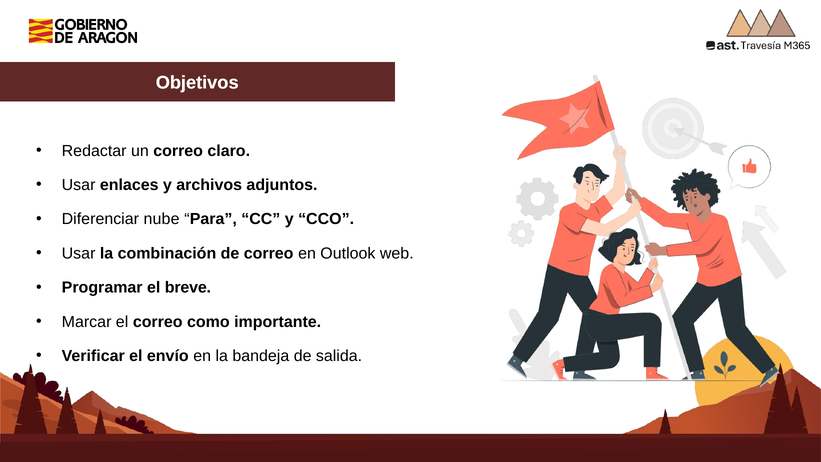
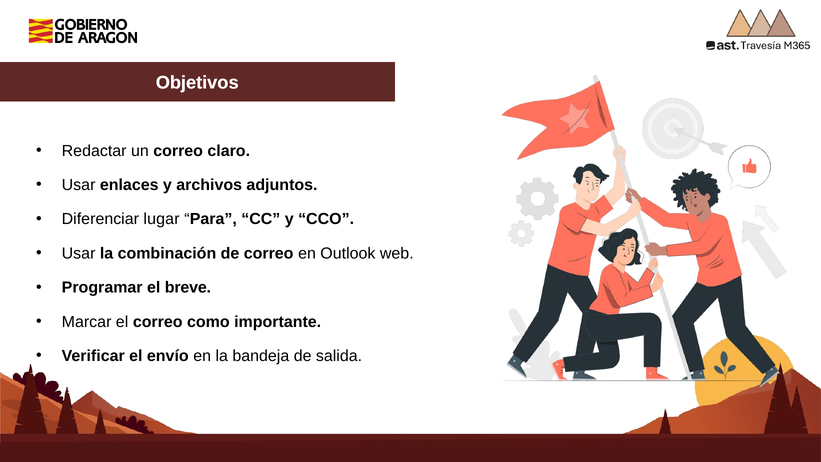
nube: nube -> lugar
